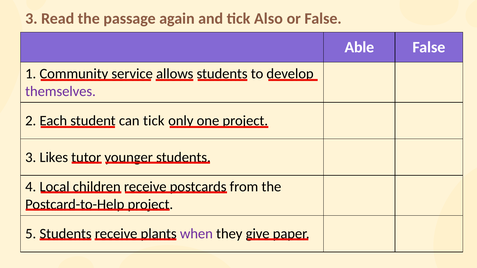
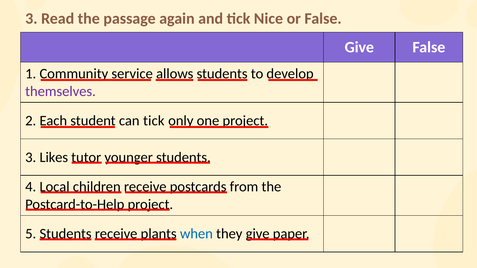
Also: Also -> Nice
Able at (359, 47): Able -> Give
when colour: purple -> blue
